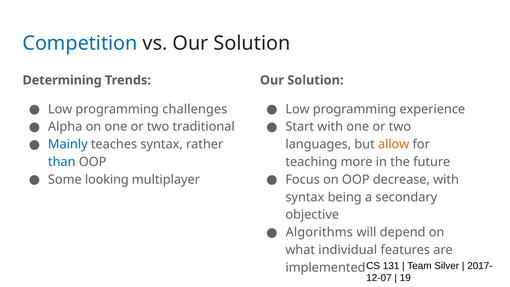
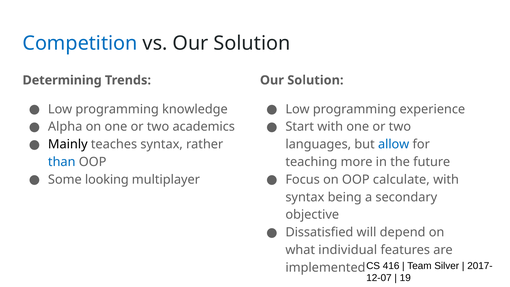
challenges: challenges -> knowledge
traditional: traditional -> academics
Mainly colour: blue -> black
allow colour: orange -> blue
decrease: decrease -> calculate
Algorithms: Algorithms -> Dissatisfied
131: 131 -> 416
